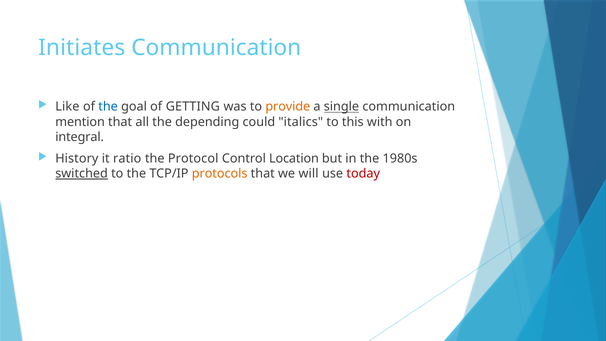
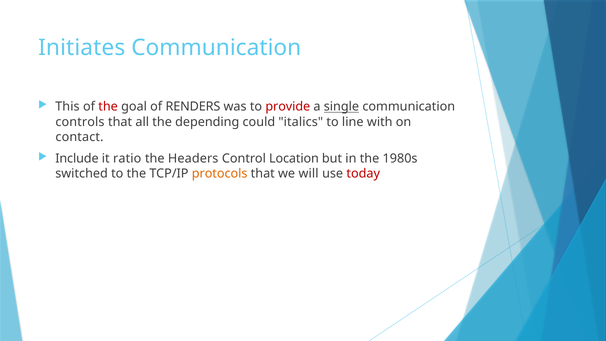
Like: Like -> This
the at (108, 107) colour: blue -> red
GETTING: GETTING -> RENDERS
provide colour: orange -> red
mention: mention -> controls
this: this -> line
integral: integral -> contact
History: History -> Include
Protocol: Protocol -> Headers
switched underline: present -> none
